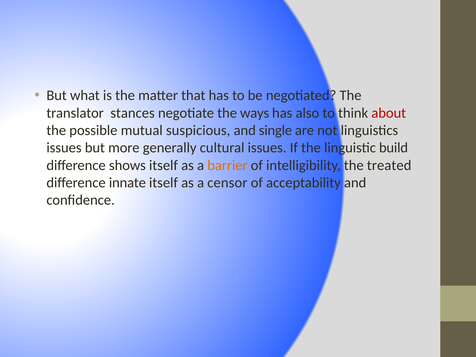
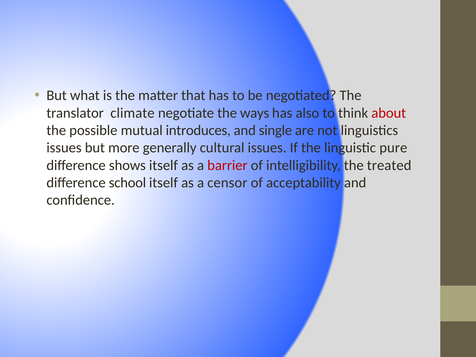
stances: stances -> climate
suspicious: suspicious -> introduces
build: build -> pure
barrier colour: orange -> red
innate: innate -> school
